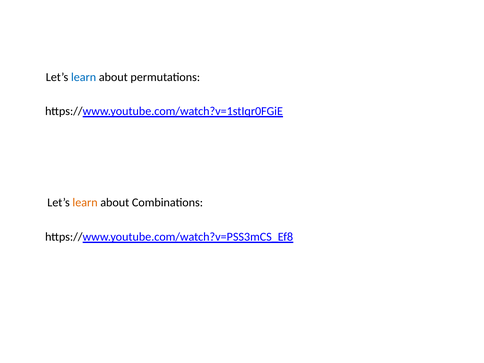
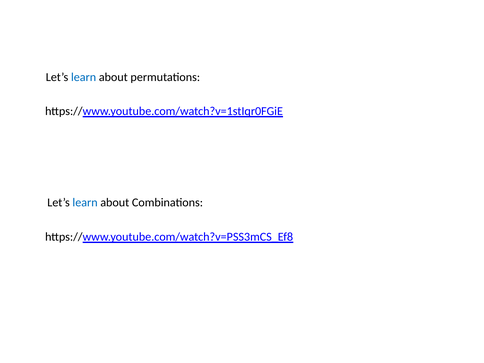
learn at (85, 203) colour: orange -> blue
